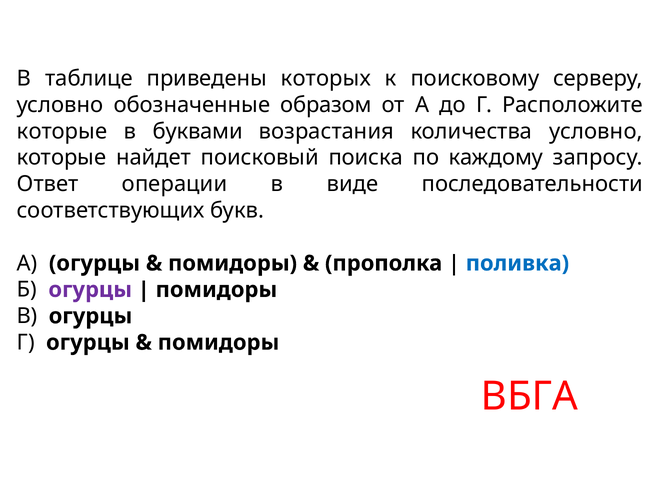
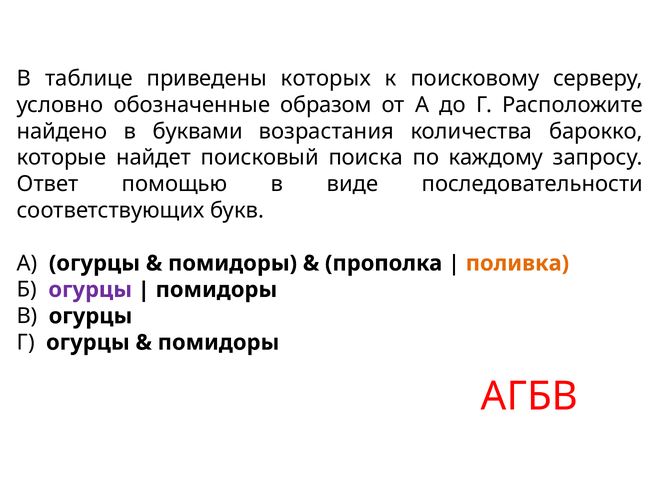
которые at (62, 131): которые -> найдено
количества условно: условно -> барокко
операции: операции -> помощью
поливка colour: blue -> orange
ВБГА: ВБГА -> АГБВ
